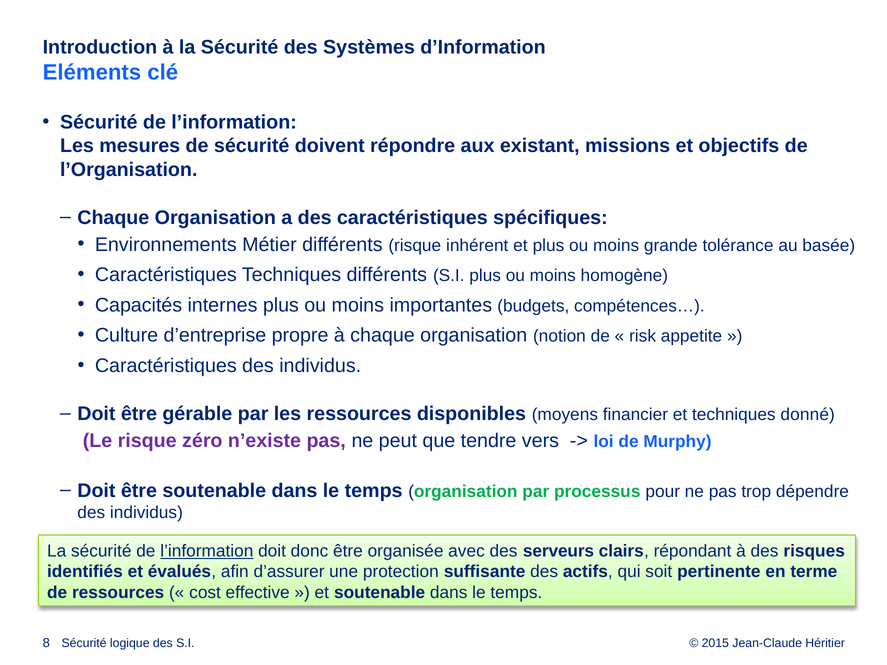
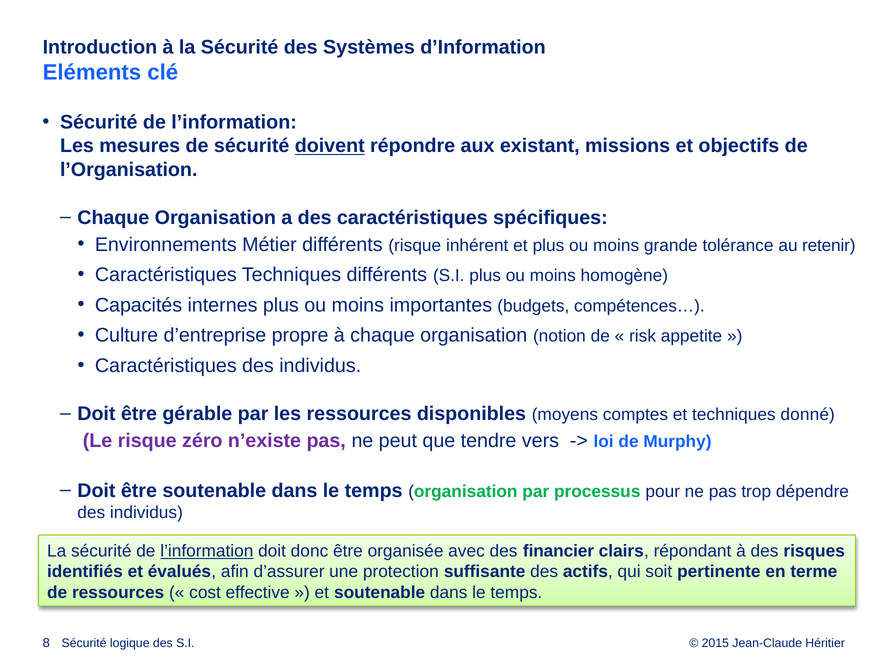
doivent underline: none -> present
basée: basée -> retenir
financier: financier -> comptes
serveurs: serveurs -> financier
